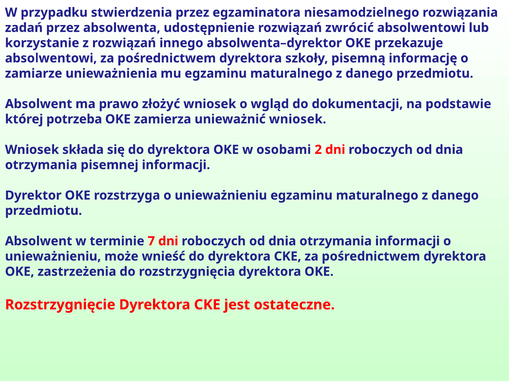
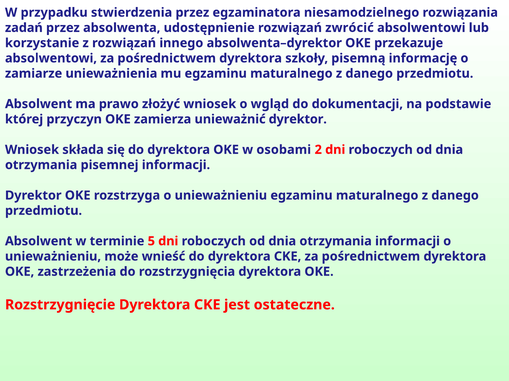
potrzeba: potrzeba -> przyczyn
unieważnić wniosek: wniosek -> dyrektor
7: 7 -> 5
